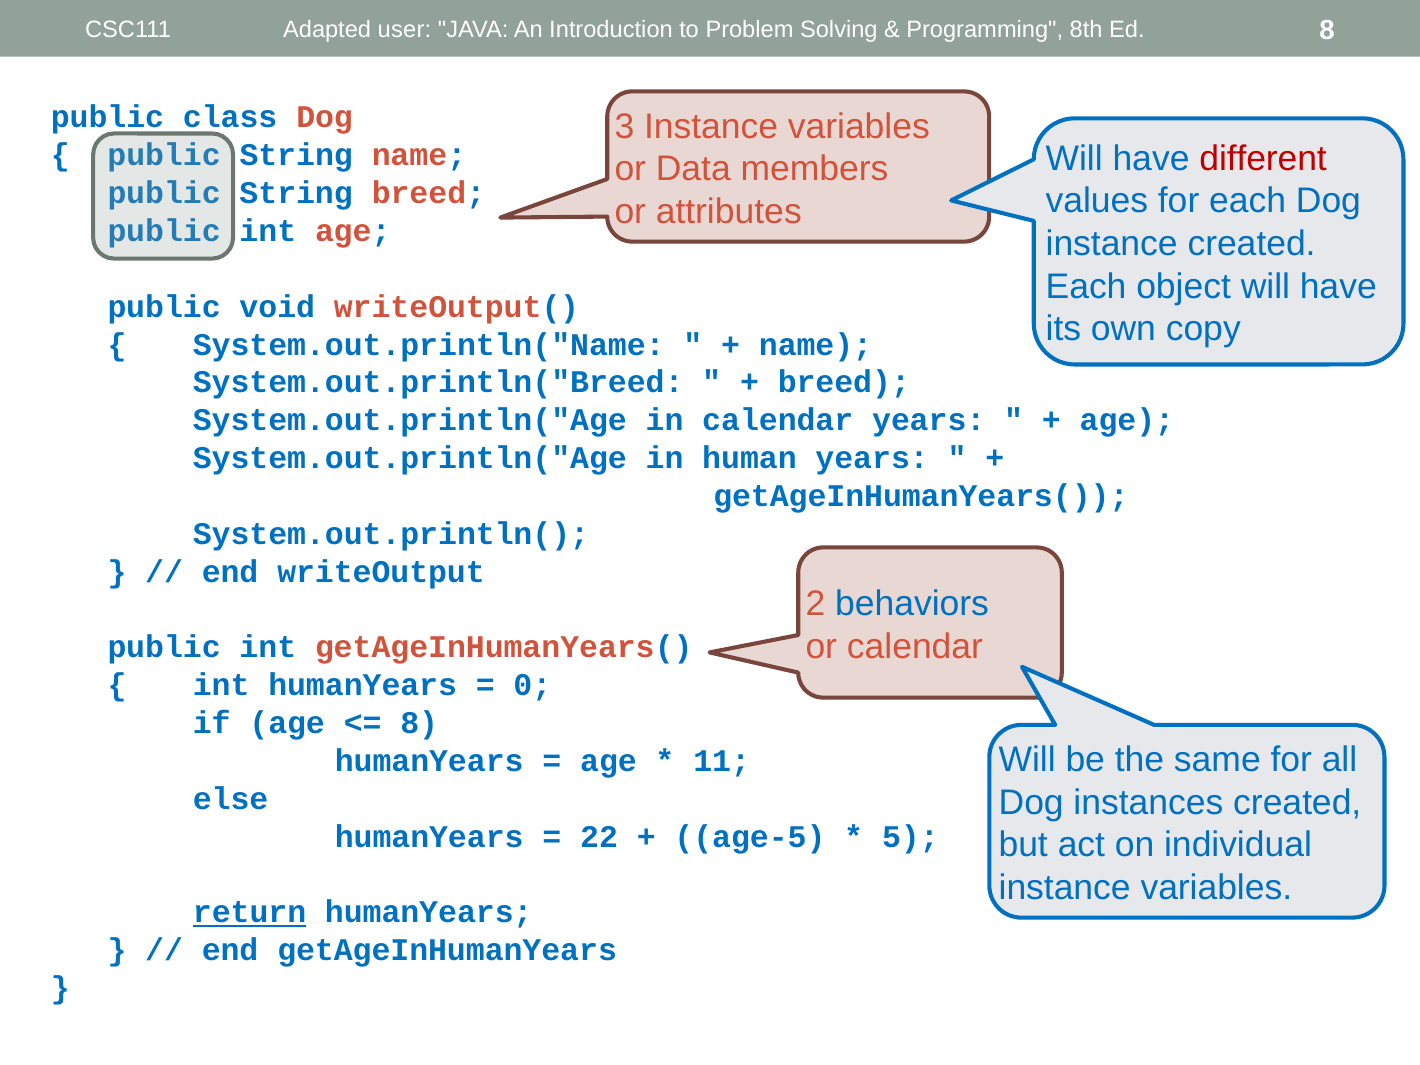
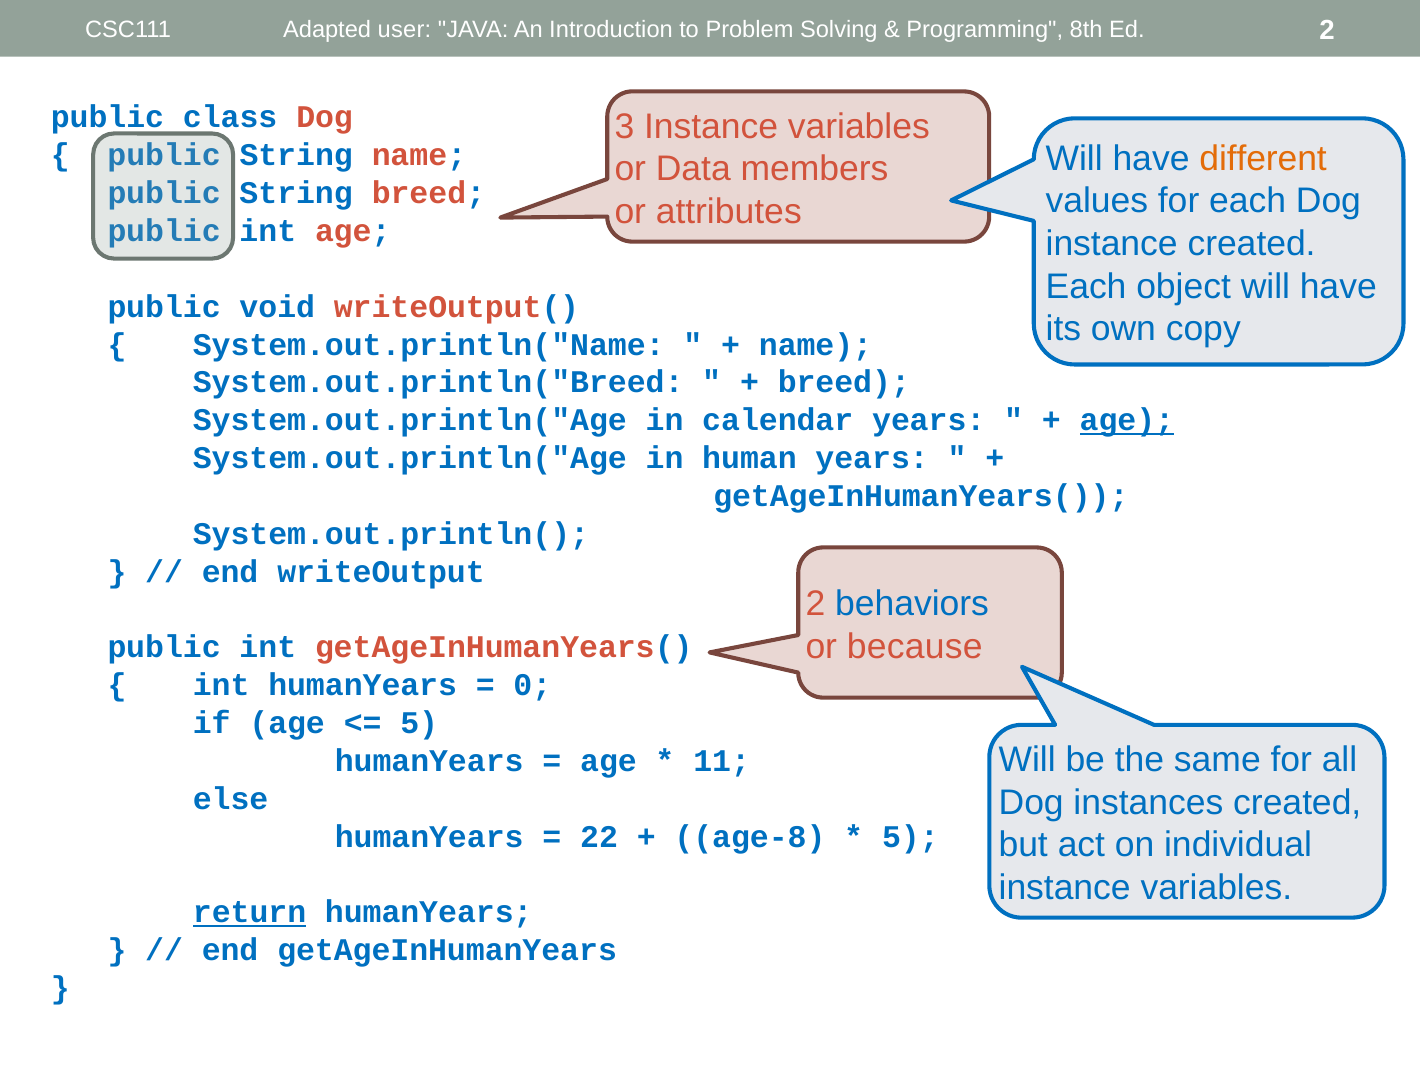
Ed 8: 8 -> 2
different colour: red -> orange
age at (1127, 420) underline: none -> present
or calendar: calendar -> because
8 at (419, 723): 8 -> 5
age-5: age-5 -> age-8
